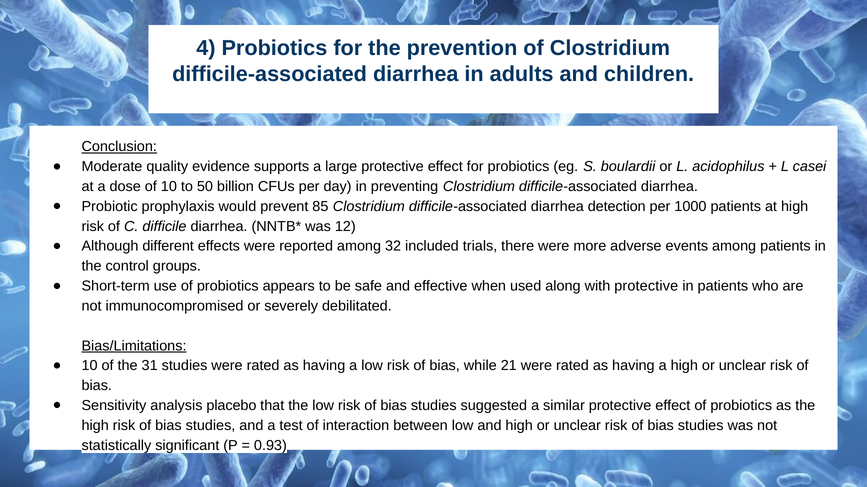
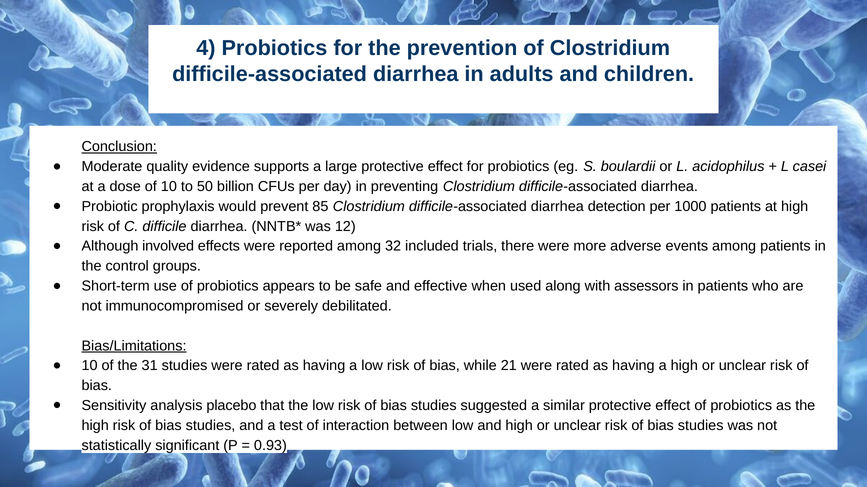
different: different -> involved
with protective: protective -> assessors
